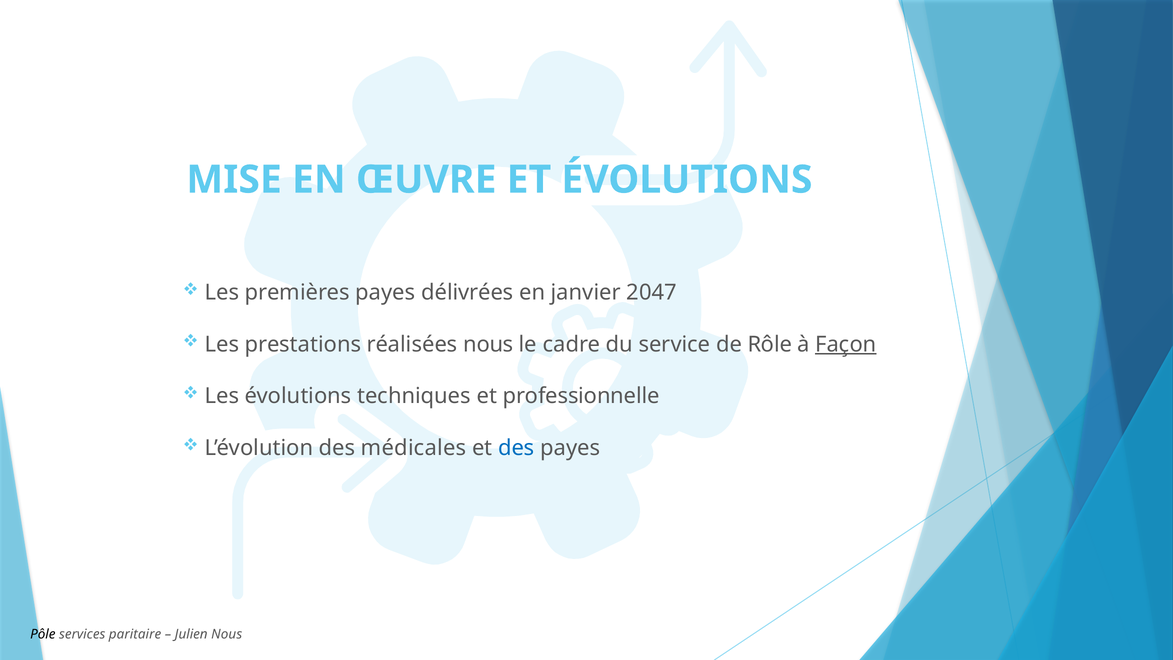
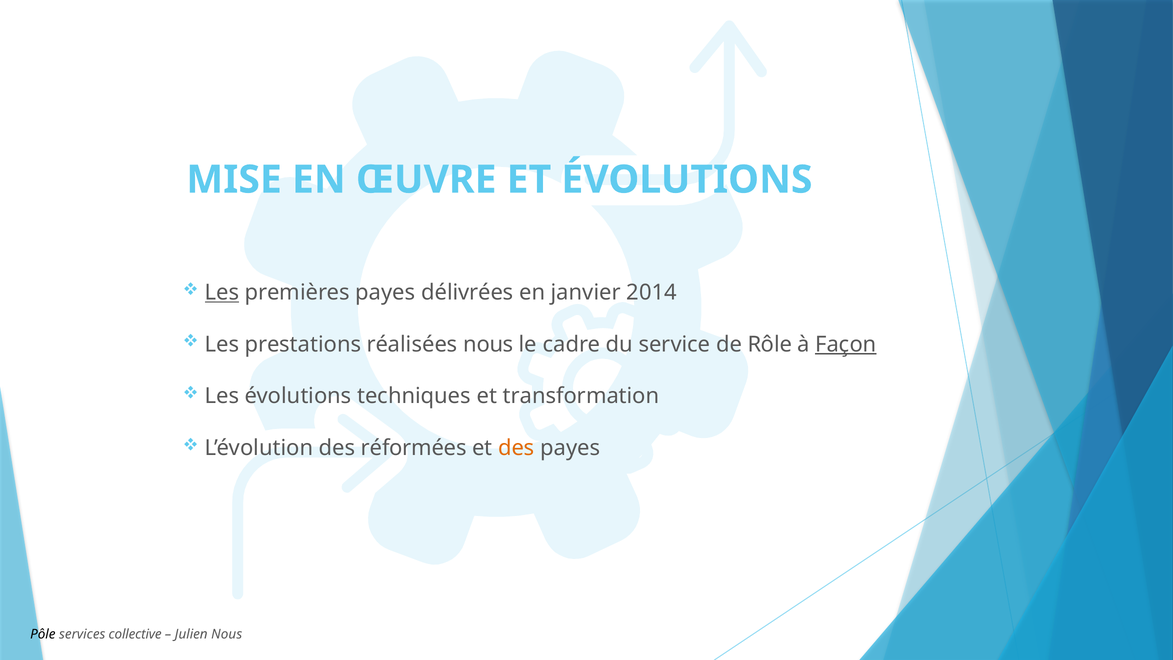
Les at (222, 292) underline: none -> present
2047: 2047 -> 2014
professionnelle: professionnelle -> transformation
médicales: médicales -> réformées
des at (516, 448) colour: blue -> orange
paritaire: paritaire -> collective
